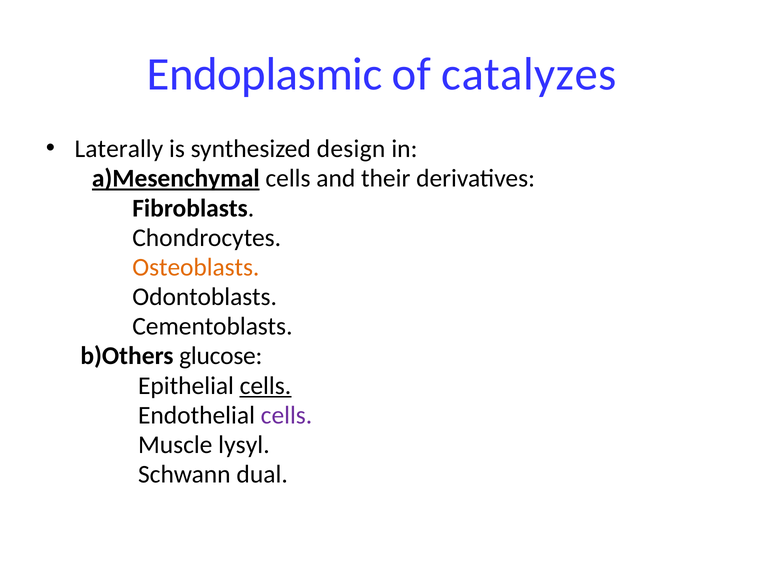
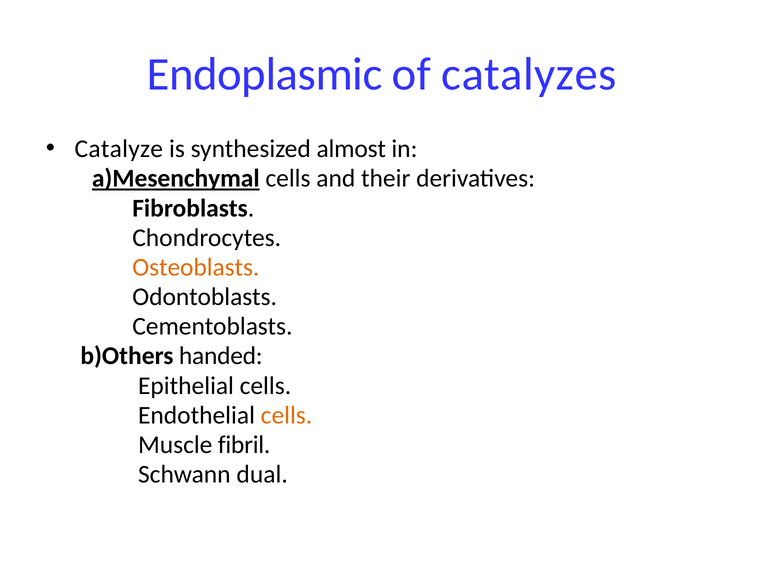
Laterally: Laterally -> Catalyze
design: design -> almost
glucose: glucose -> handed
cells at (265, 385) underline: present -> none
cells at (286, 415) colour: purple -> orange
lysyl: lysyl -> fibril
